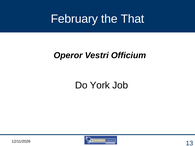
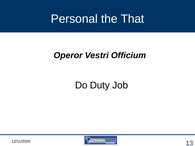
February: February -> Personal
York: York -> Duty
